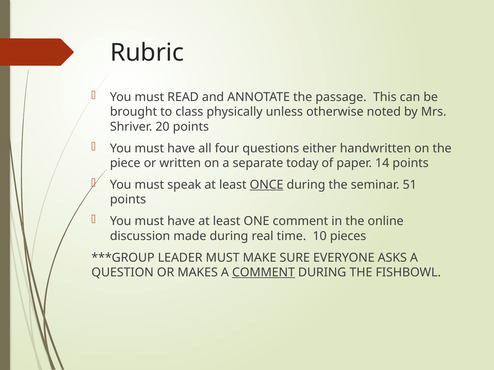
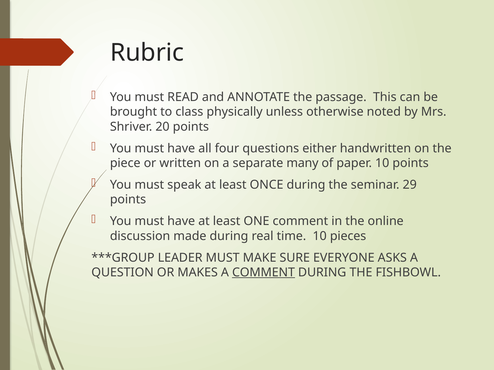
today: today -> many
paper 14: 14 -> 10
ONCE underline: present -> none
51: 51 -> 29
